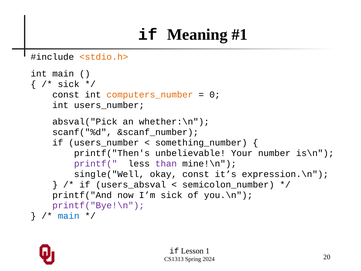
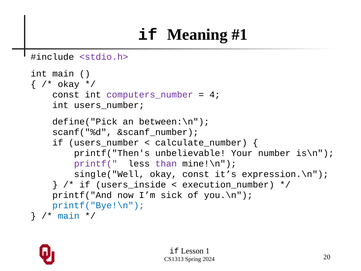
<stdio.h> colour: orange -> purple
sick at (69, 84): sick -> okay
computers_number colour: orange -> purple
0: 0 -> 4
absval("Pick: absval("Pick -> define("Pick
whether:\n: whether:\n -> between:\n
something_number: something_number -> calculate_number
users_absval: users_absval -> users_inside
semicolon_number: semicolon_number -> execution_number
printf("Bye!\n colour: purple -> blue
